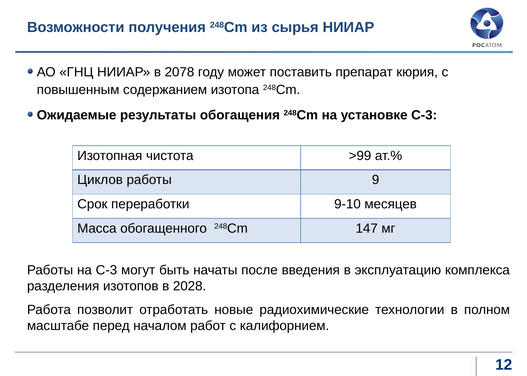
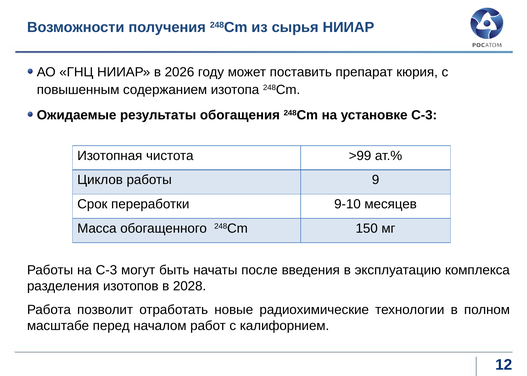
2078: 2078 -> 2026
147: 147 -> 150
